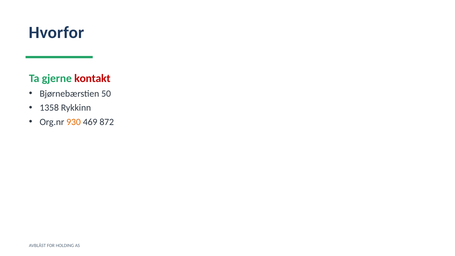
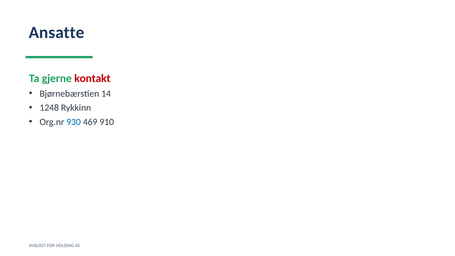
Hvorfor: Hvorfor -> Ansatte
50: 50 -> 14
1358: 1358 -> 1248
930 colour: orange -> blue
872: 872 -> 910
